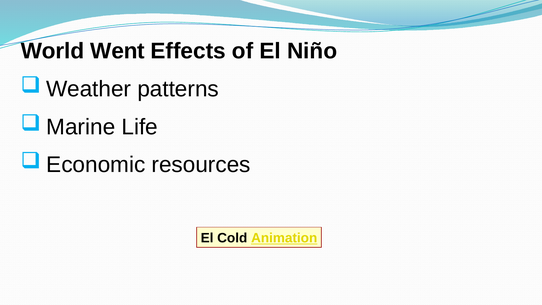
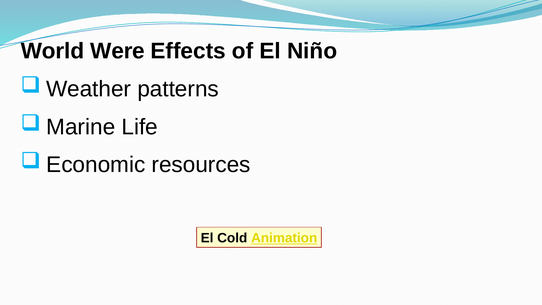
Went: Went -> Were
